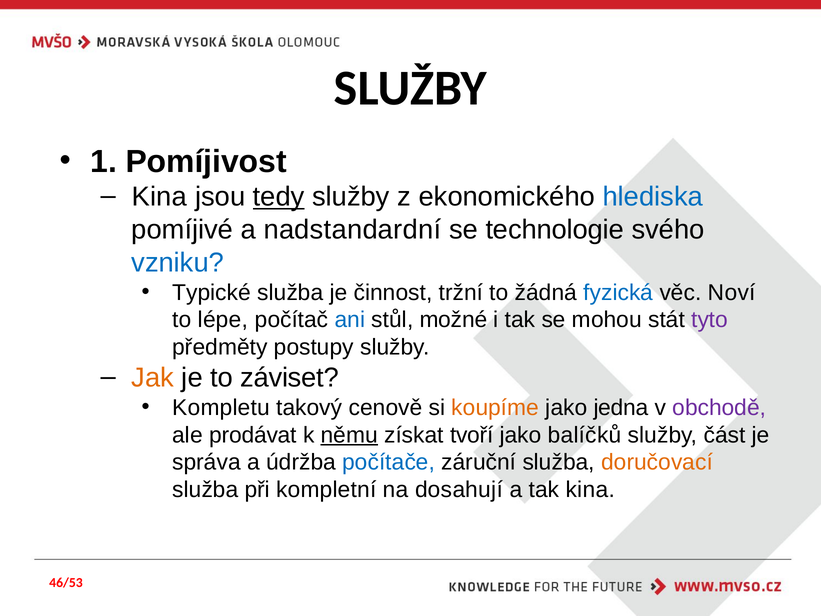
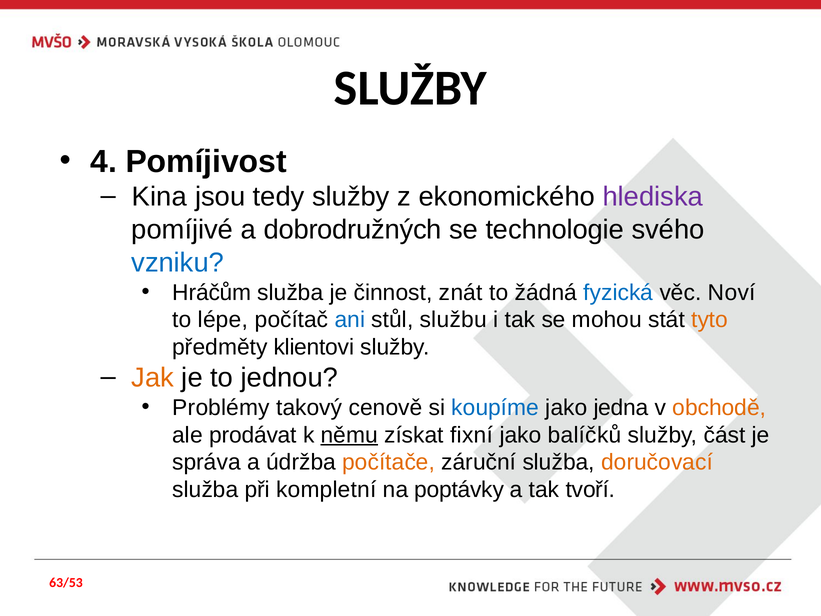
1: 1 -> 4
tedy underline: present -> none
hlediska colour: blue -> purple
nadstandardní: nadstandardní -> dobrodružných
Typické: Typické -> Hráčům
tržní: tržní -> znát
možné: možné -> službu
tyto colour: purple -> orange
postupy: postupy -> klientovi
záviset: záviset -> jednou
Kompletu: Kompletu -> Problémy
koupíme colour: orange -> blue
obchodě colour: purple -> orange
tvoří: tvoří -> fixní
počítače colour: blue -> orange
dosahují: dosahují -> poptávky
tak kina: kina -> tvoří
46/53: 46/53 -> 63/53
